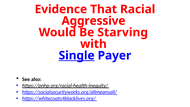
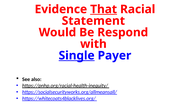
That underline: none -> present
Aggressive: Aggressive -> Statement
Starving: Starving -> Respond
